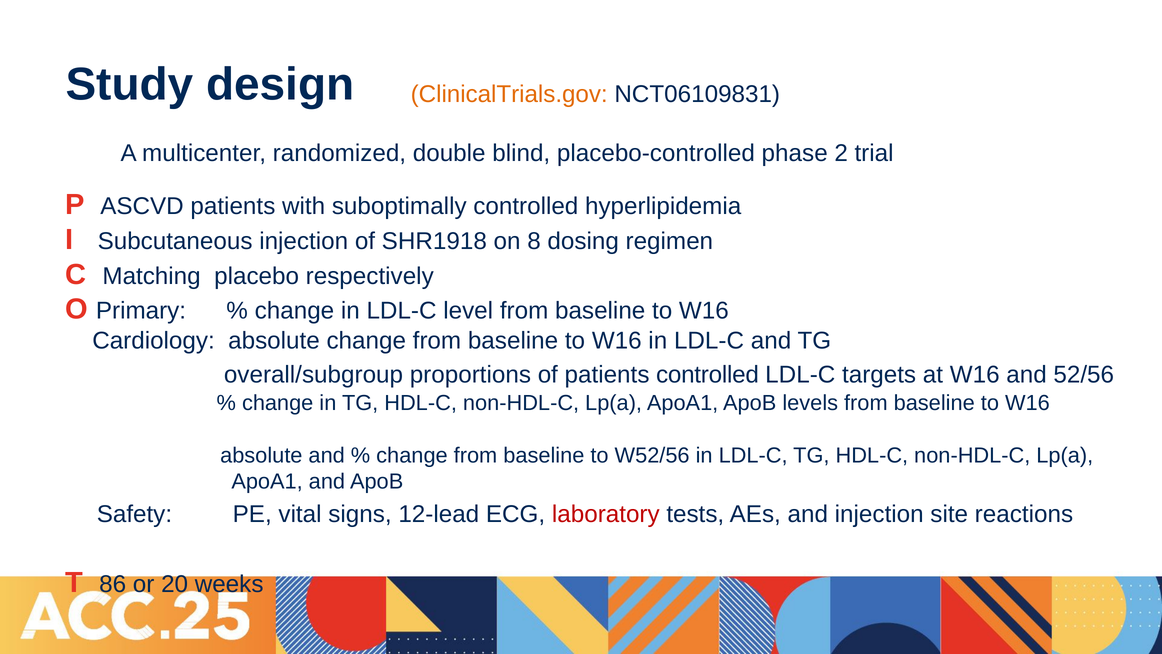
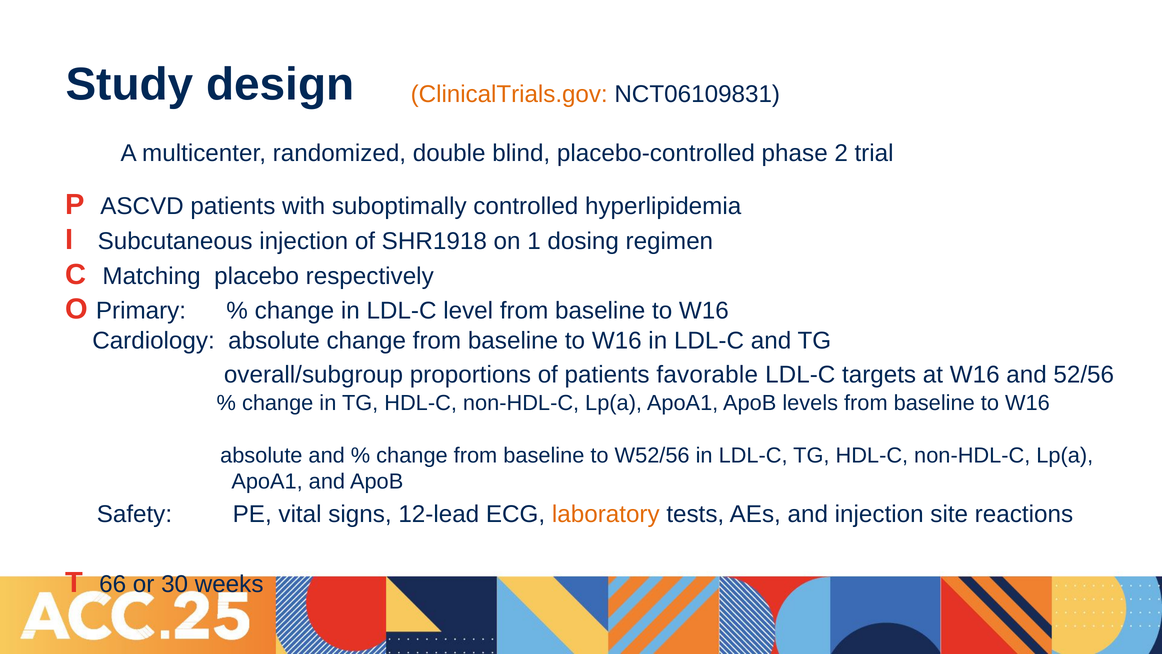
8: 8 -> 1
patients controlled: controlled -> favorable
laboratory colour: red -> orange
86: 86 -> 66
20: 20 -> 30
